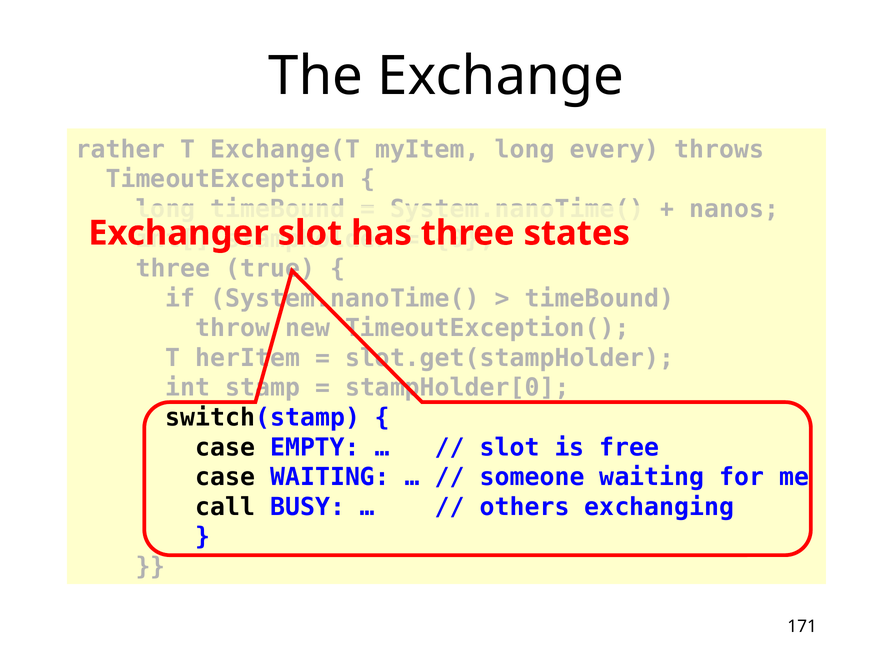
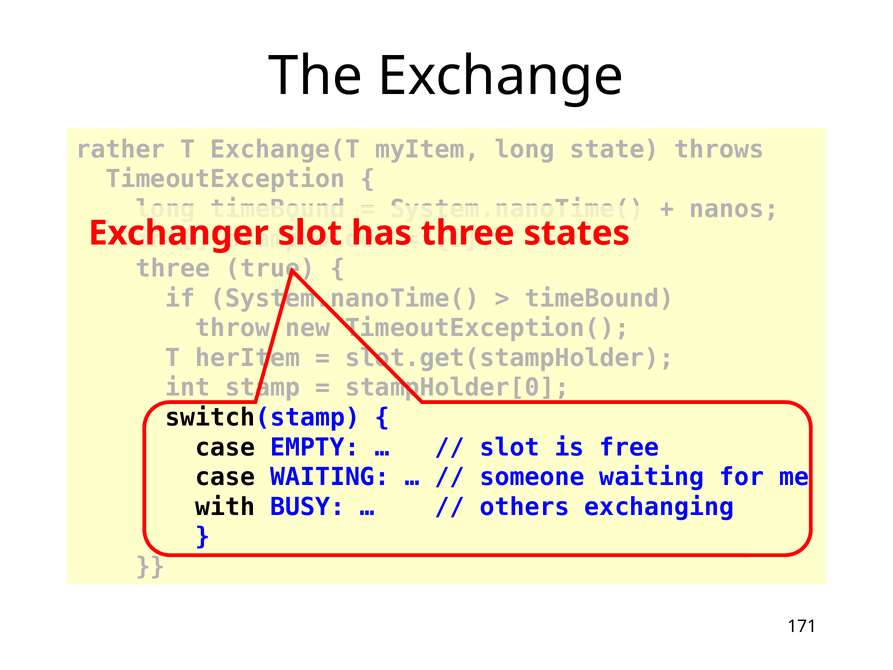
every: every -> state
call: call -> with
